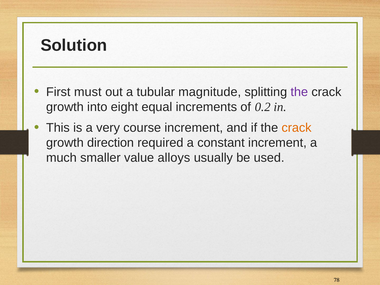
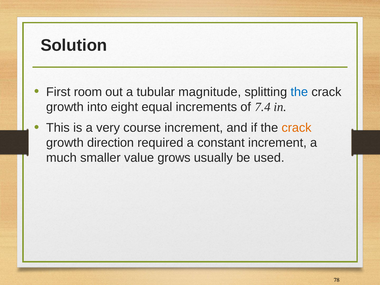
must: must -> room
the at (299, 92) colour: purple -> blue
0.2: 0.2 -> 7.4
alloys: alloys -> grows
